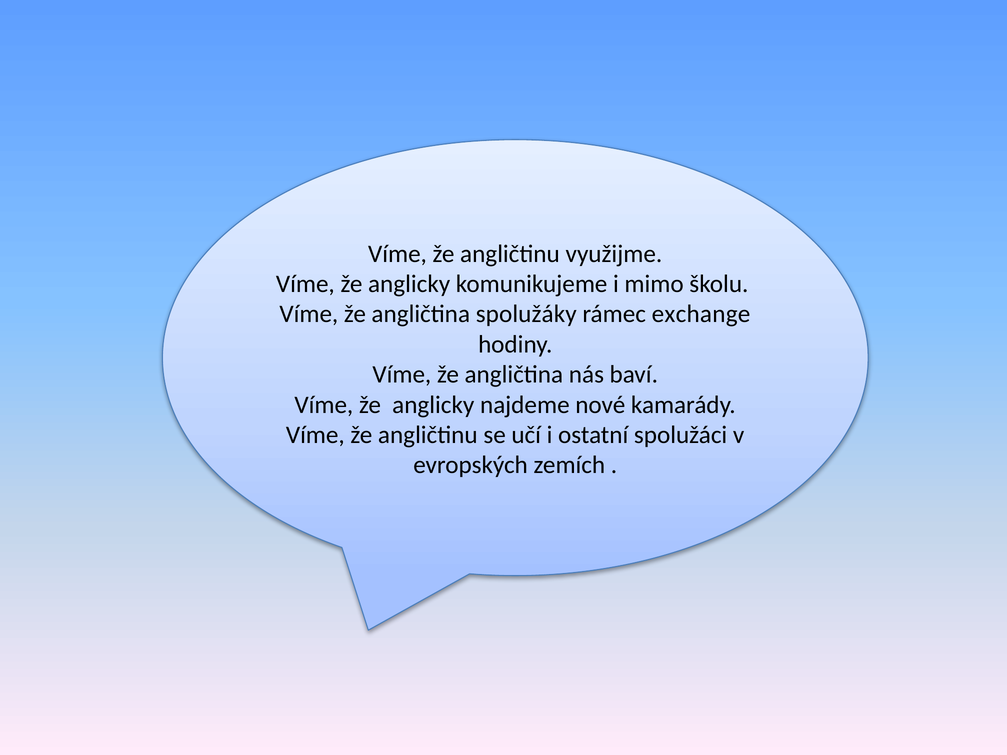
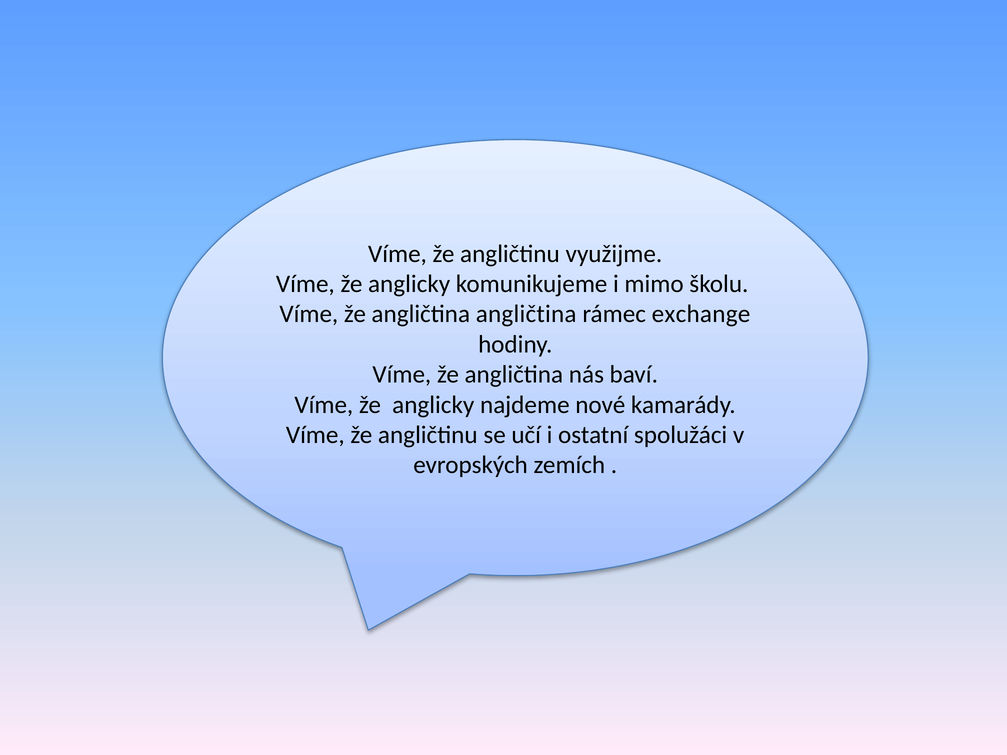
angličtina spolužáky: spolužáky -> angličtina
